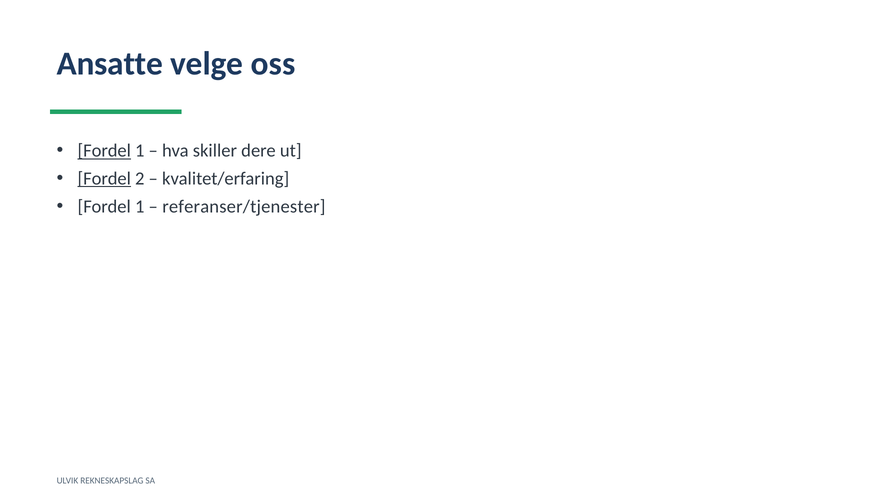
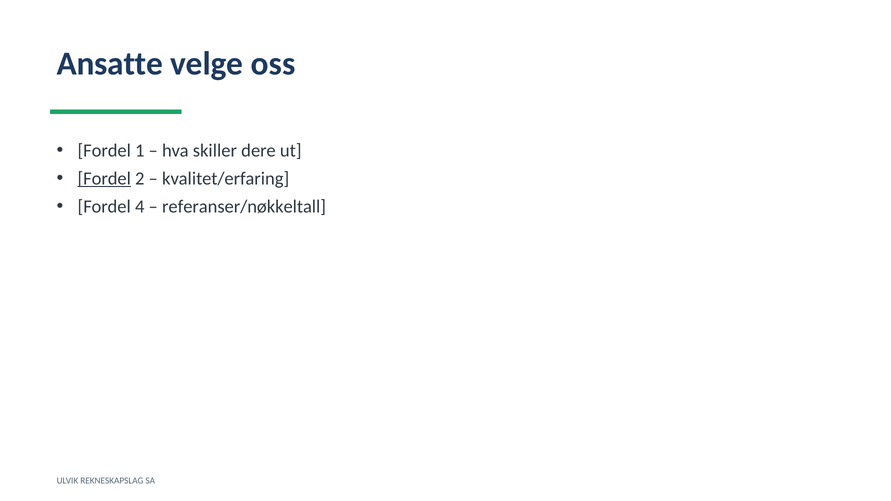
Fordel at (104, 151) underline: present -> none
1 at (140, 207): 1 -> 4
referanser/tjenester: referanser/tjenester -> referanser/nøkkeltall
